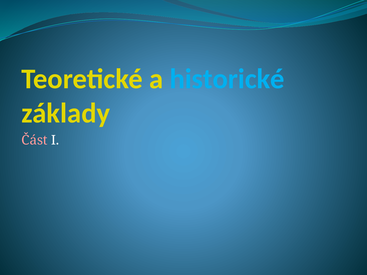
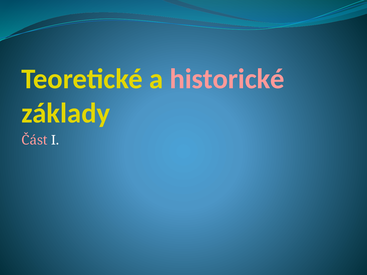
historické colour: light blue -> pink
